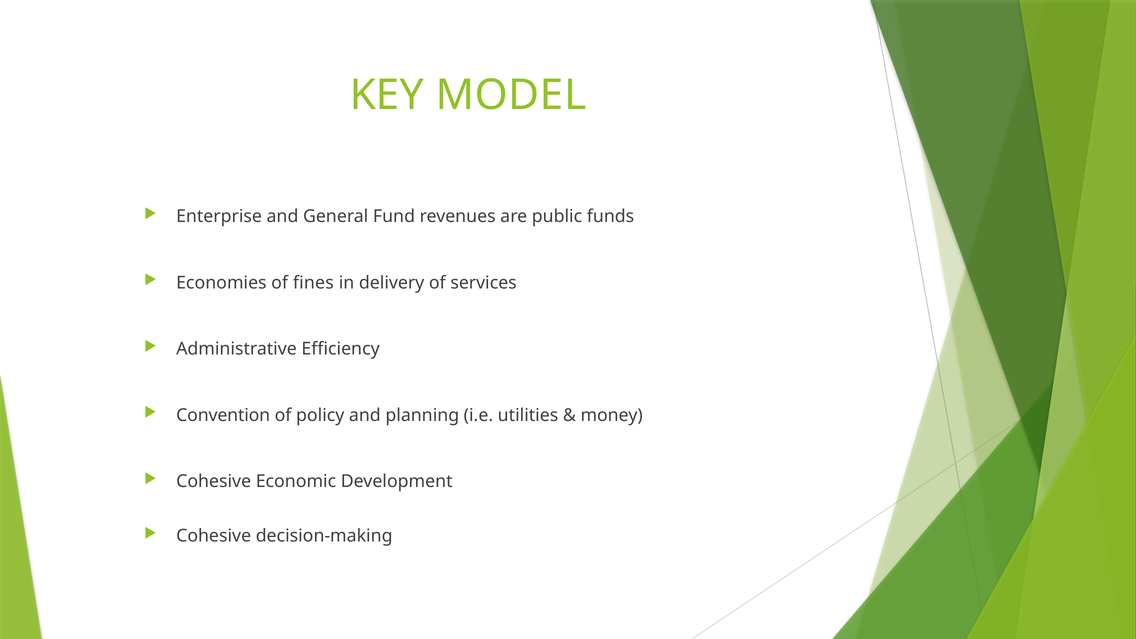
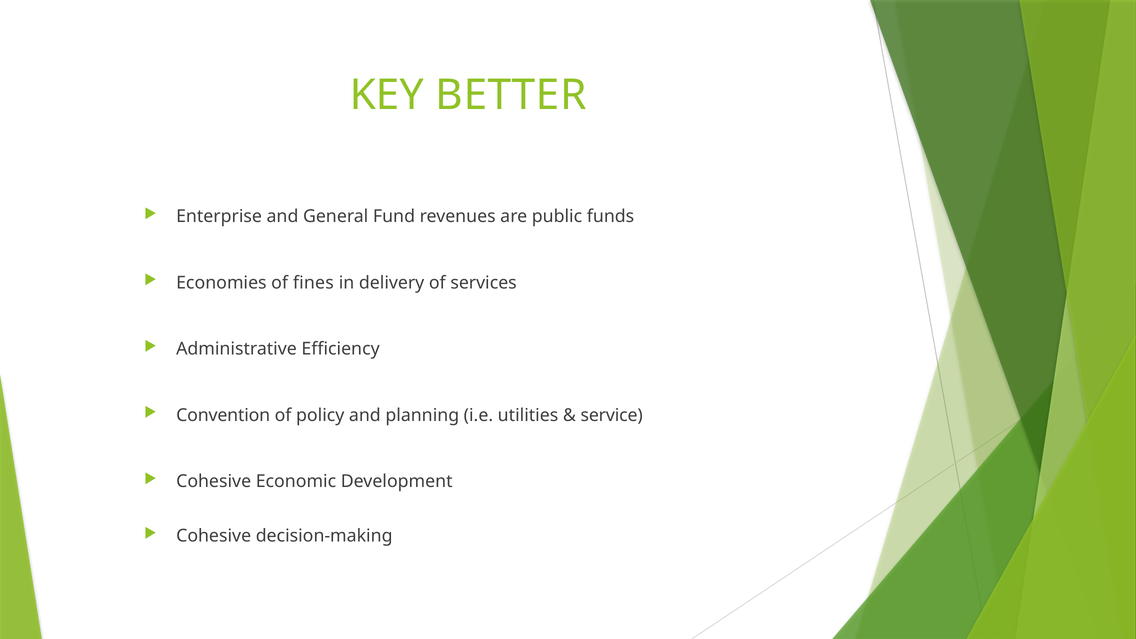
MODEL: MODEL -> BETTER
money: money -> service
